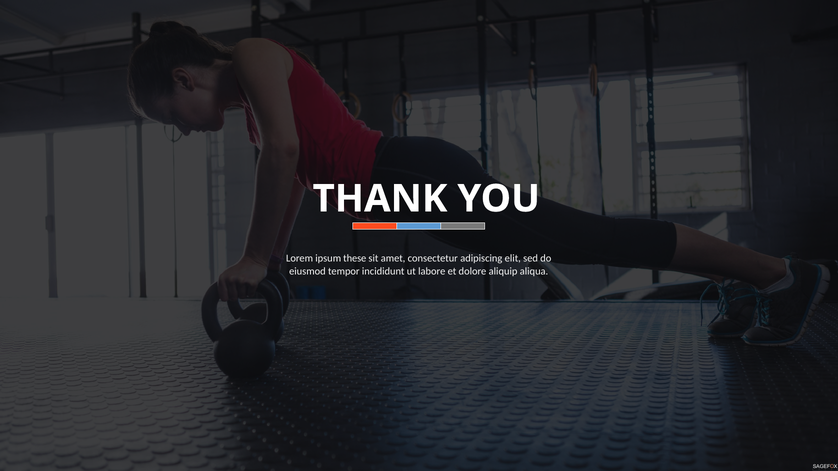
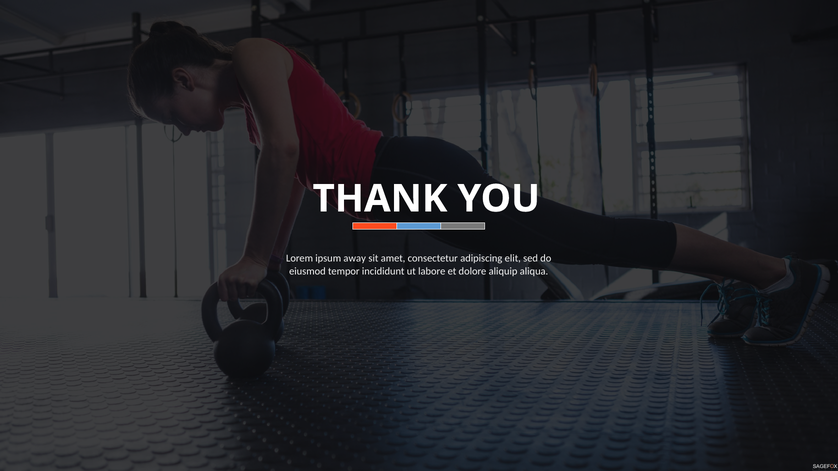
these: these -> away
